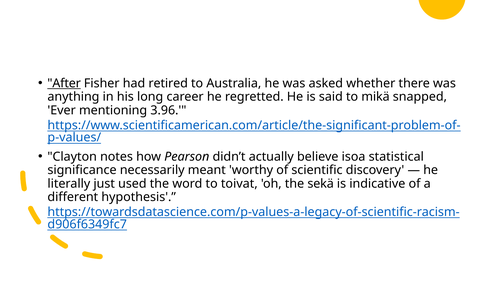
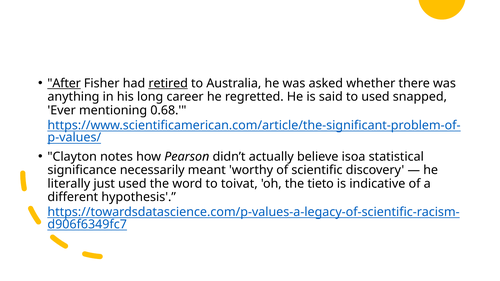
retired underline: none -> present
to mikä: mikä -> used
3.96: 3.96 -> 0.68
sekä: sekä -> tieto
